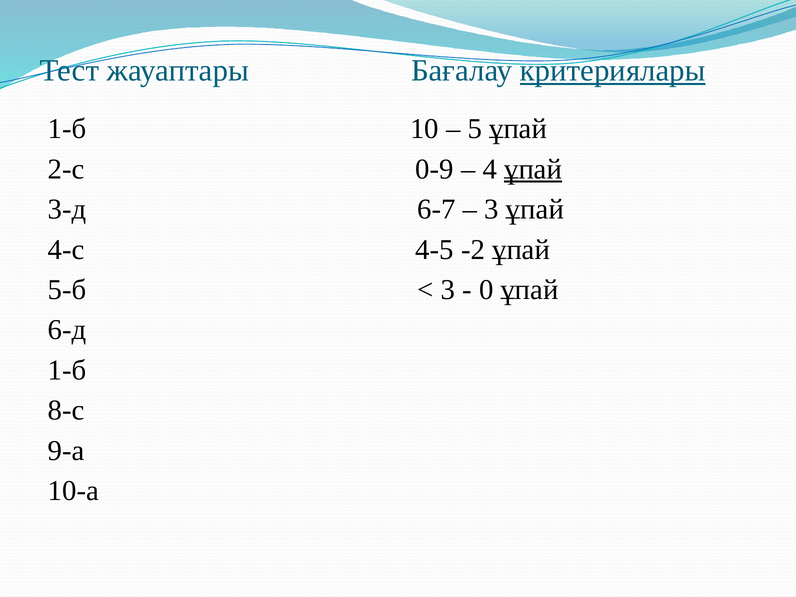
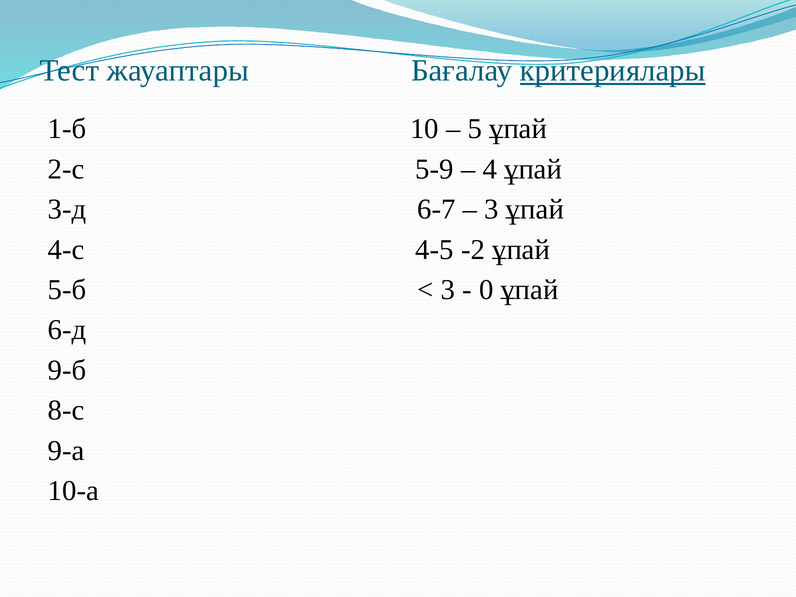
0-9: 0-9 -> 5-9
ұпай at (533, 169) underline: present -> none
1-б at (67, 370): 1-б -> 9-б
